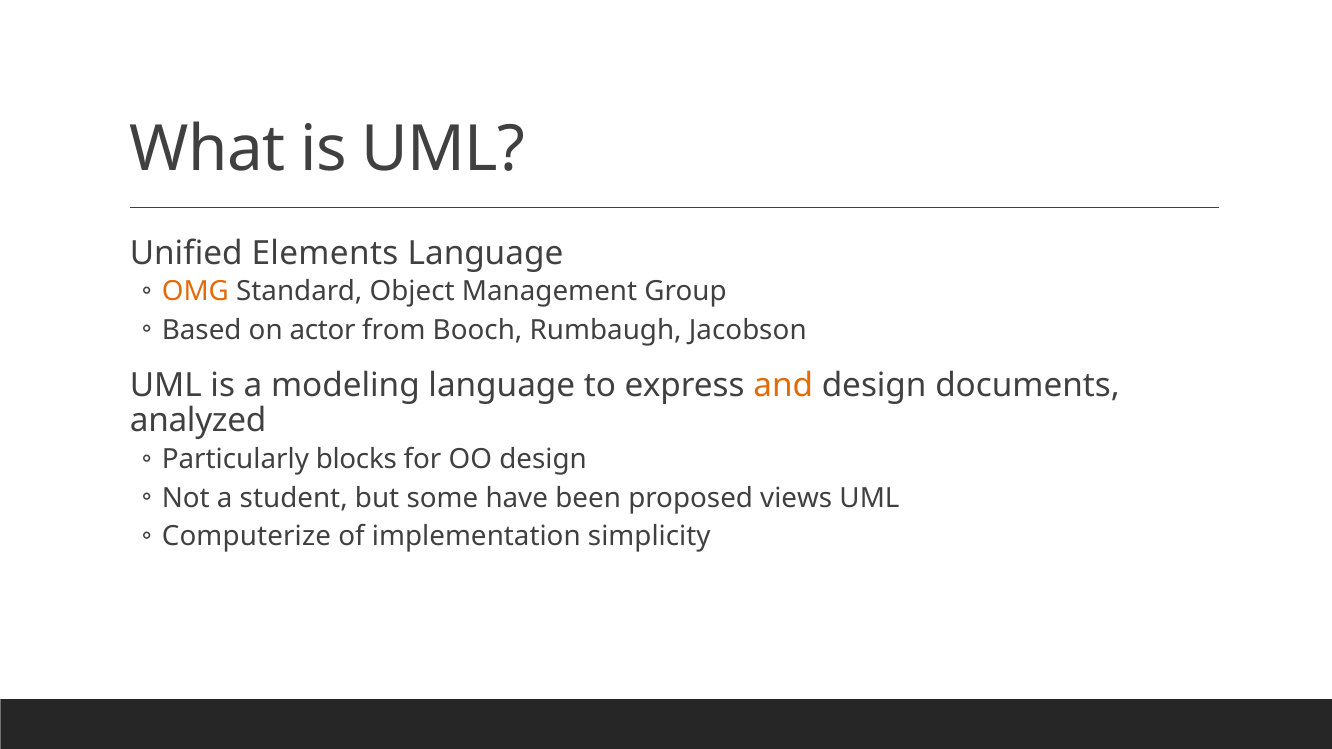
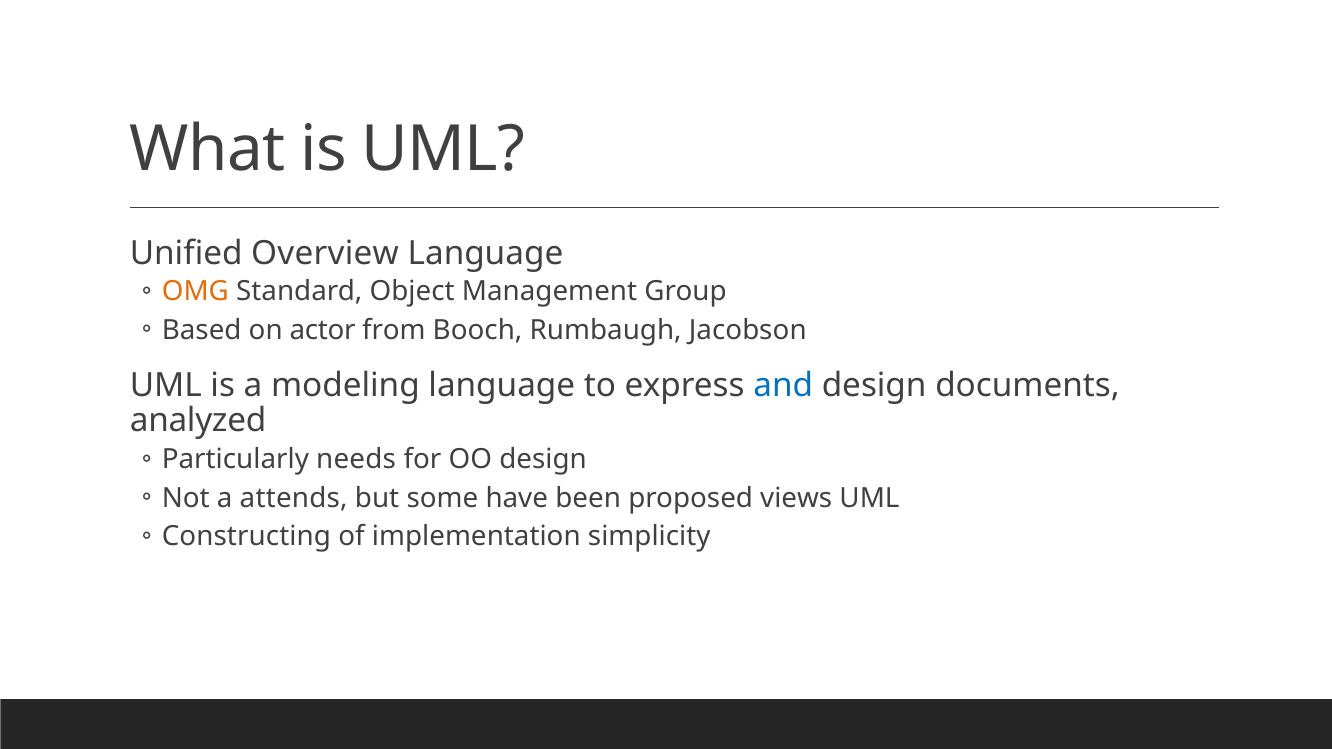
Elements: Elements -> Overview
and colour: orange -> blue
blocks: blocks -> needs
student: student -> attends
Computerize: Computerize -> Constructing
